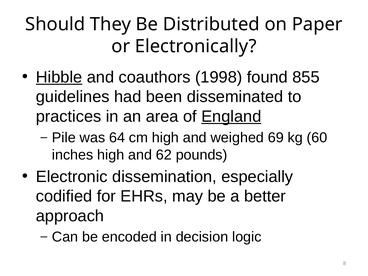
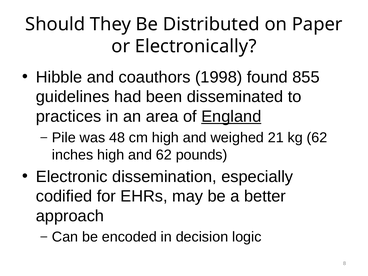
Hibble underline: present -> none
64: 64 -> 48
69: 69 -> 21
kg 60: 60 -> 62
